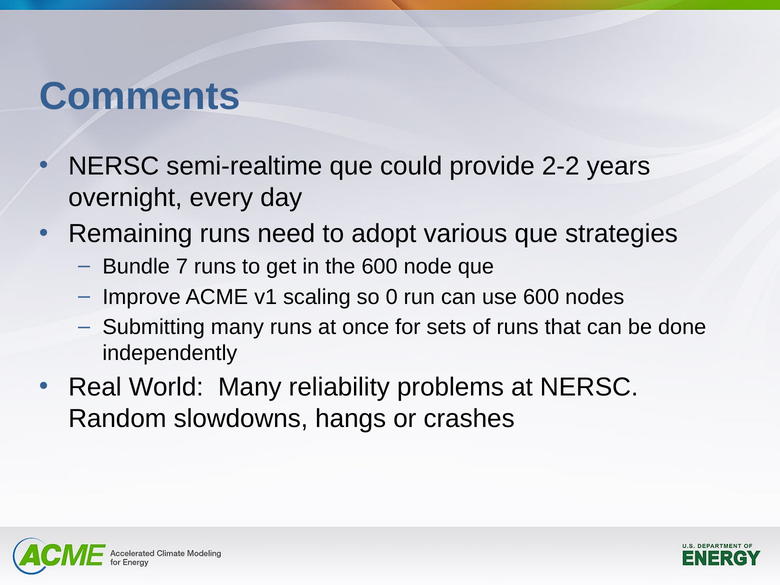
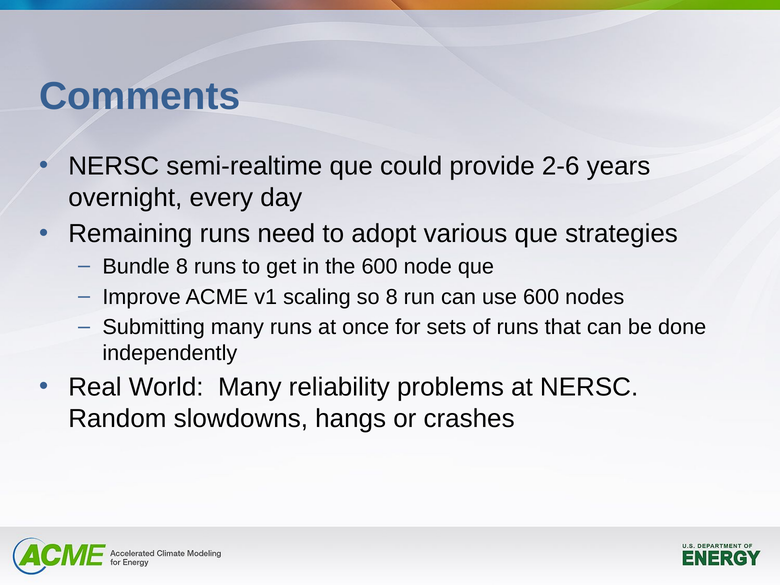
2-2: 2-2 -> 2-6
Bundle 7: 7 -> 8
so 0: 0 -> 8
